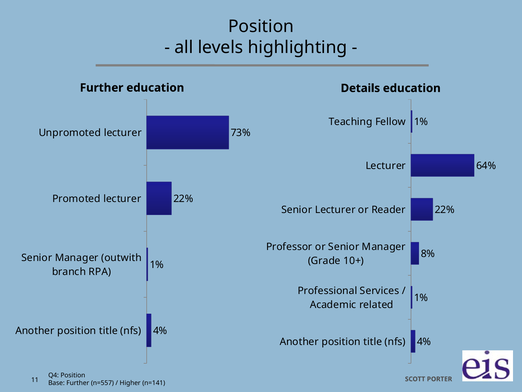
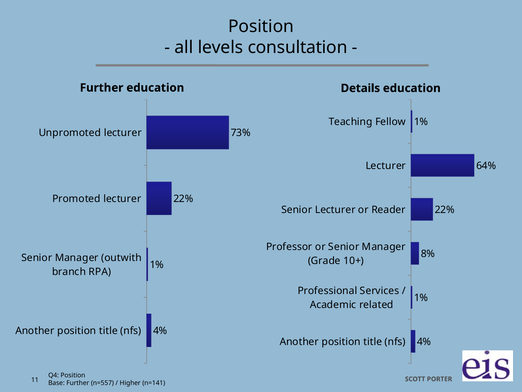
highlighting: highlighting -> consultation
